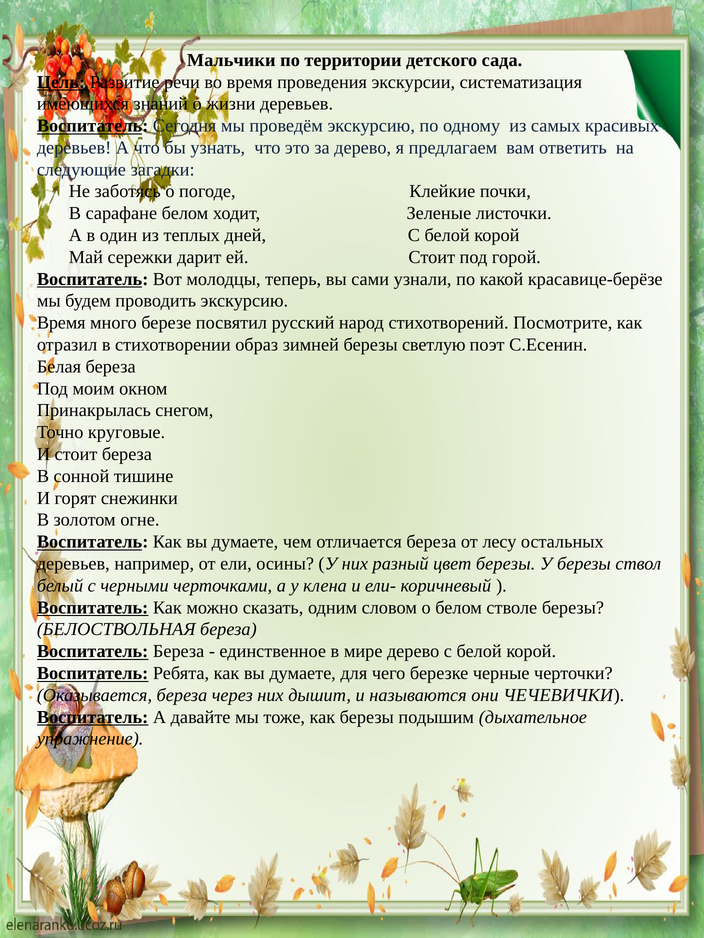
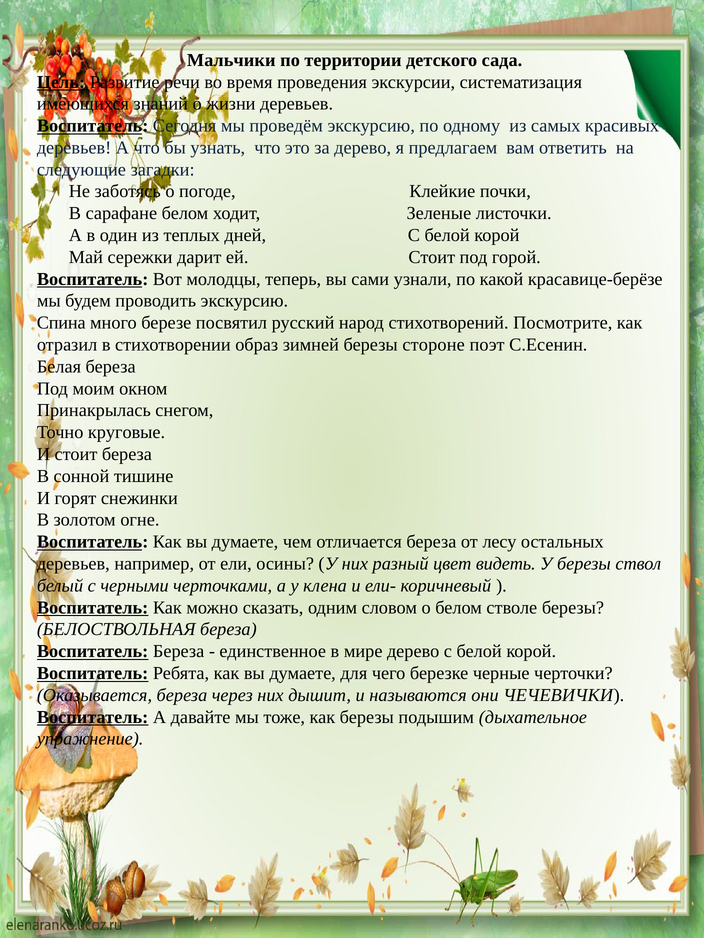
Время at (61, 323): Время -> Спина
светлую: светлую -> стороне
цвет березы: березы -> видеть
